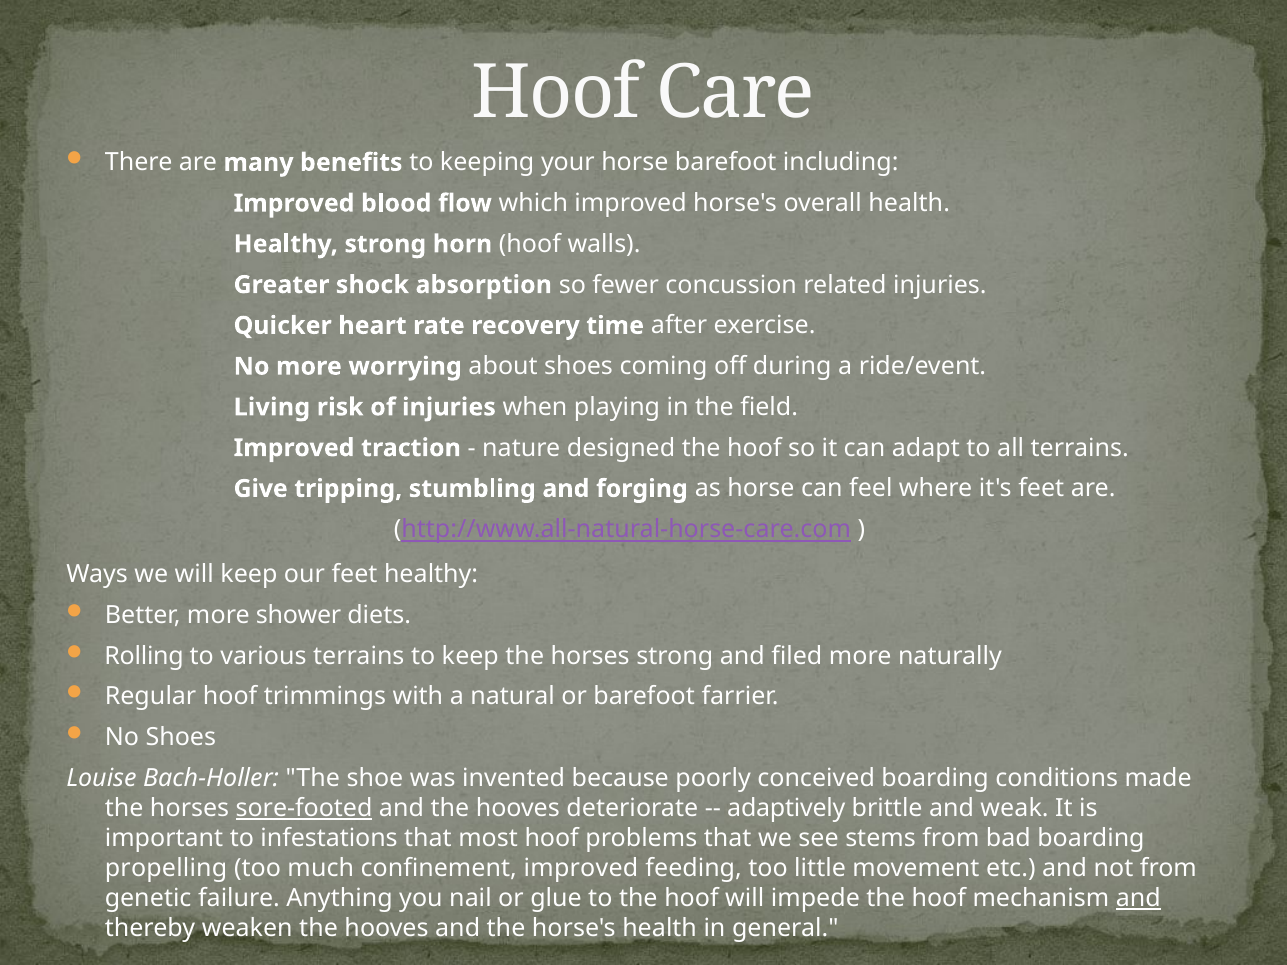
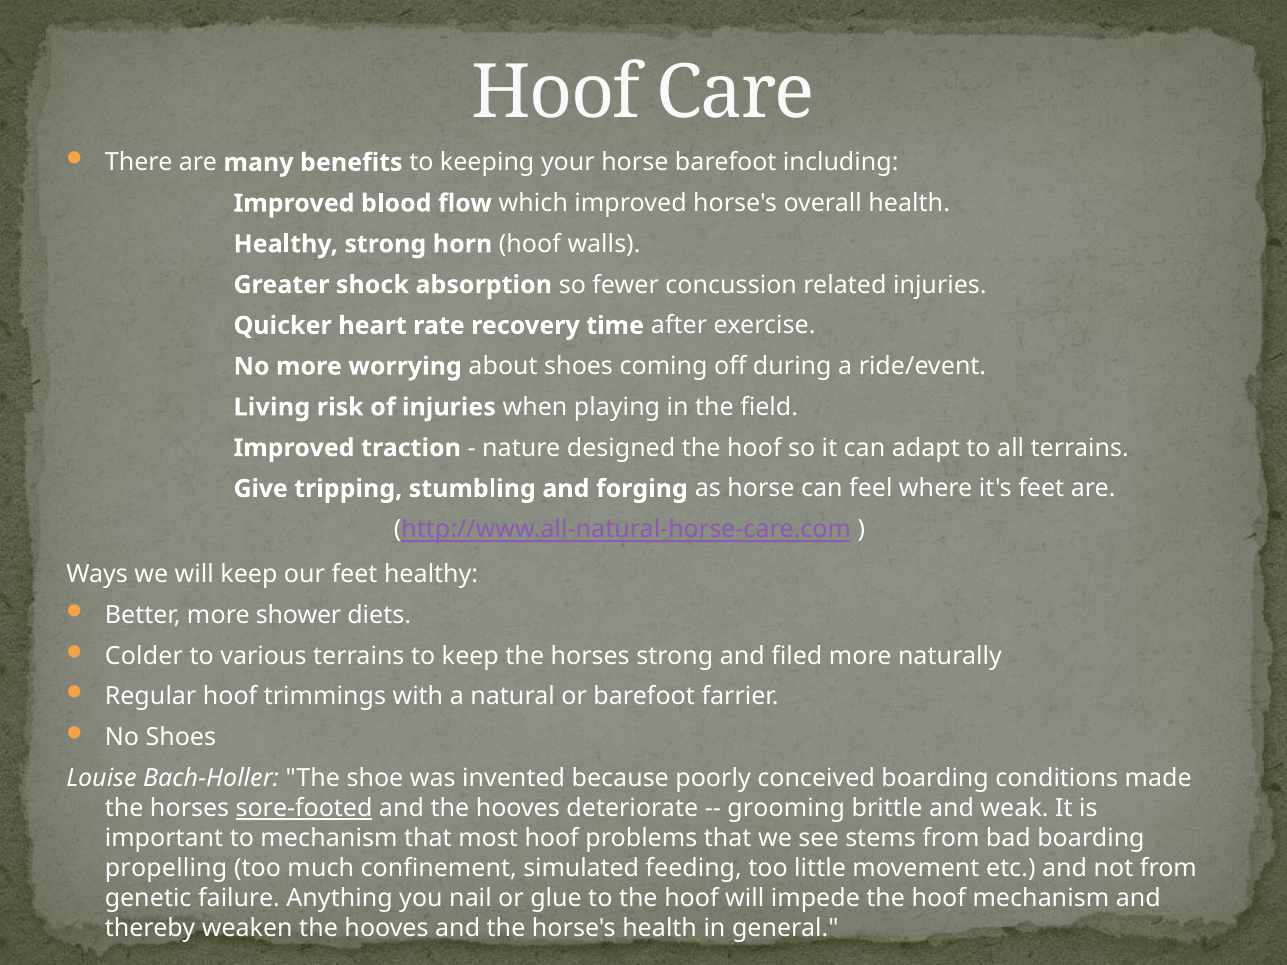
Rolling: Rolling -> Colder
adaptively: adaptively -> grooming
to infestations: infestations -> mechanism
confinement improved: improved -> simulated
and at (1138, 899) underline: present -> none
